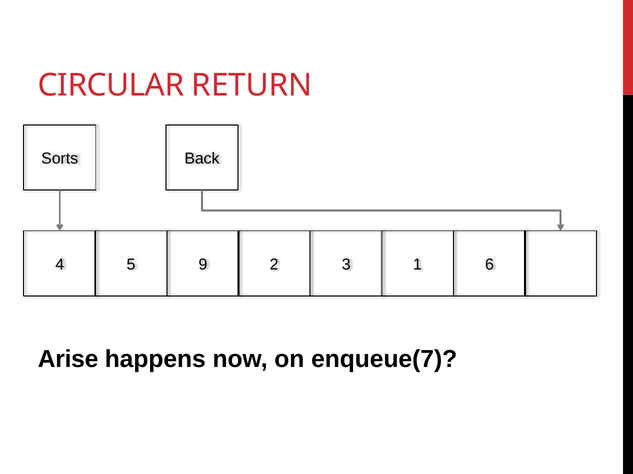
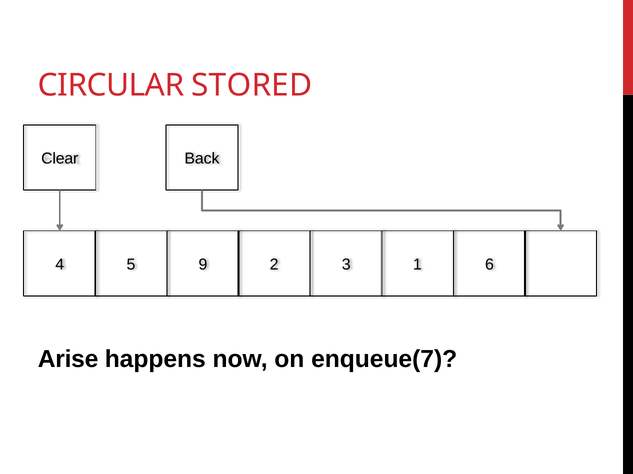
RETURN: RETURN -> STORED
Sorts: Sorts -> Clear
